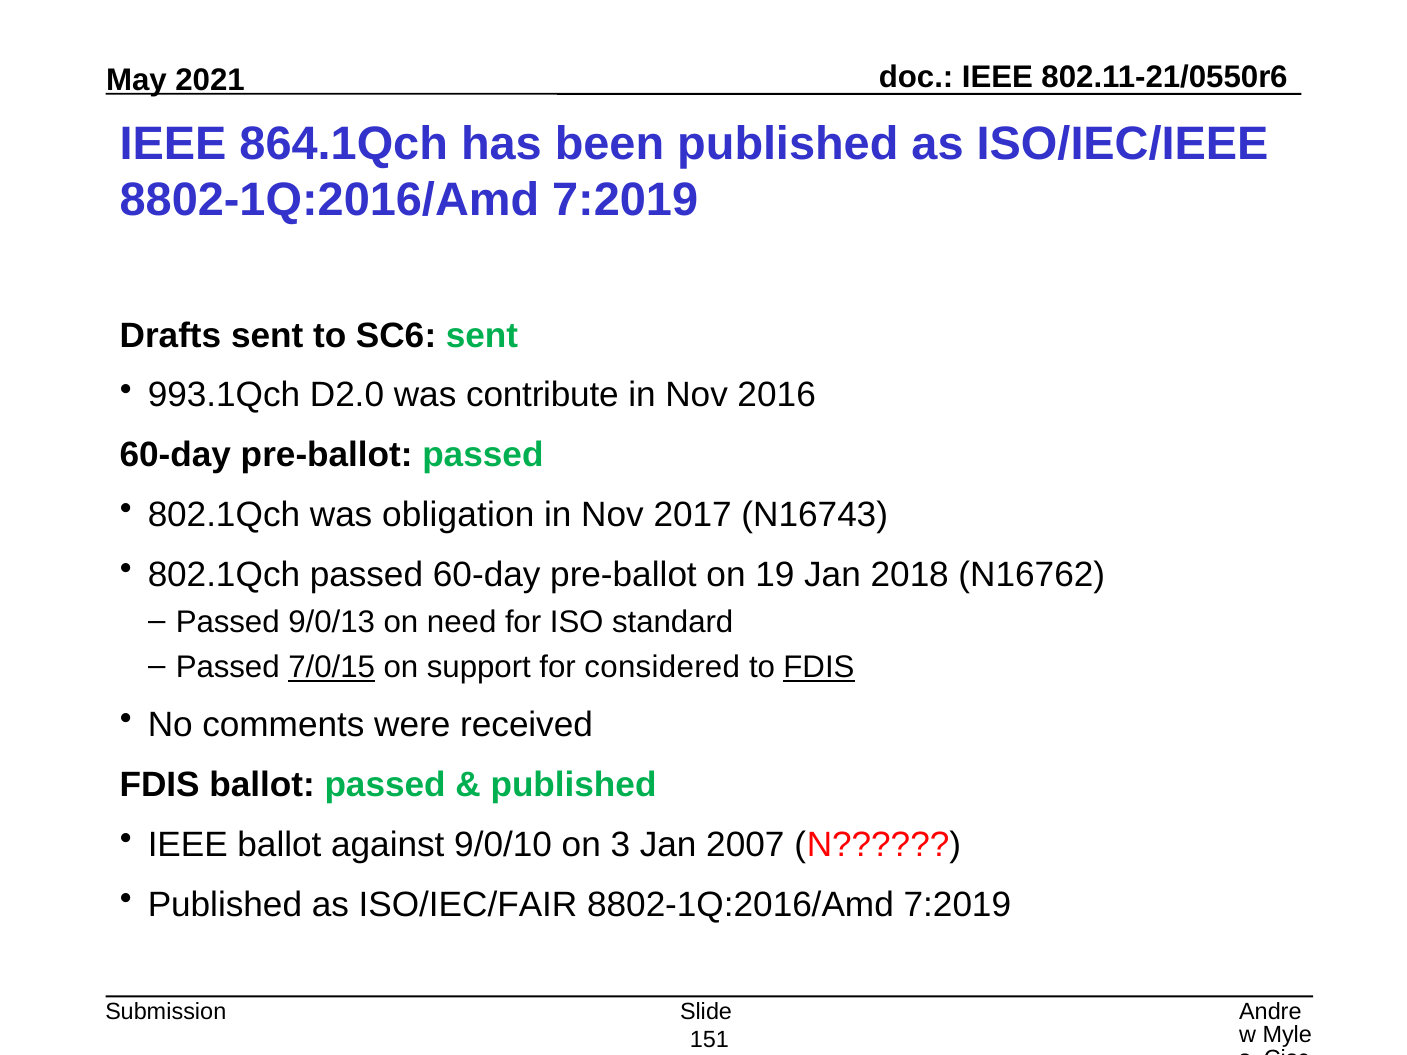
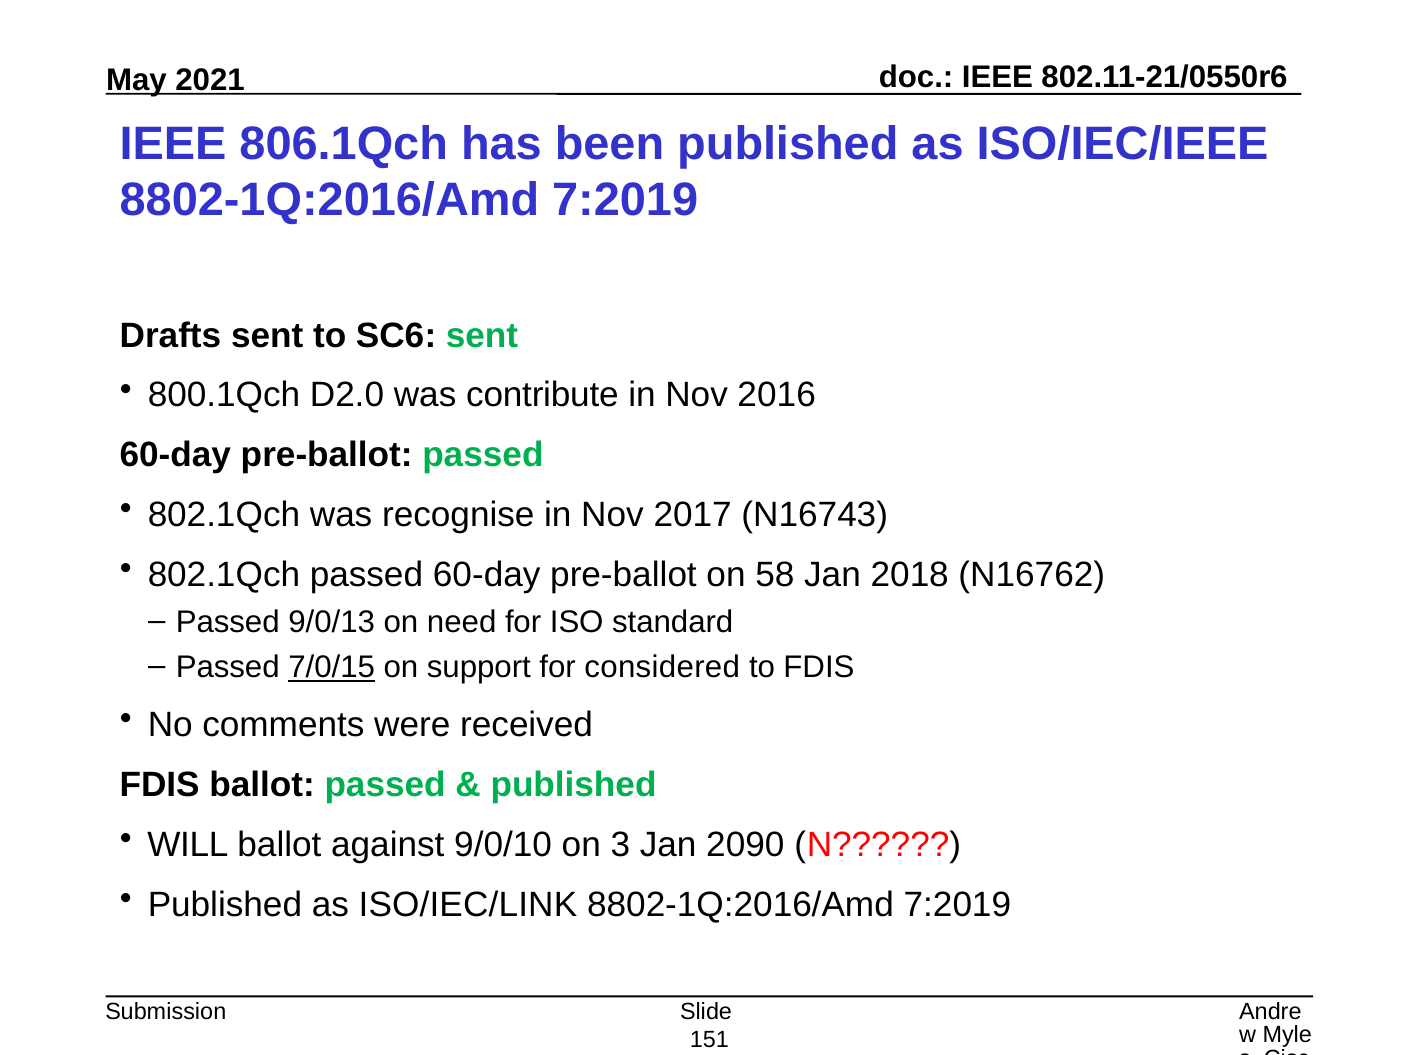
864.1Qch: 864.1Qch -> 806.1Qch
993.1Qch: 993.1Qch -> 800.1Qch
obligation: obligation -> recognise
19: 19 -> 58
FDIS at (819, 667) underline: present -> none
IEEE at (188, 845): IEEE -> WILL
2007: 2007 -> 2090
ISO/IEC/FAIR: ISO/IEC/FAIR -> ISO/IEC/LINK
